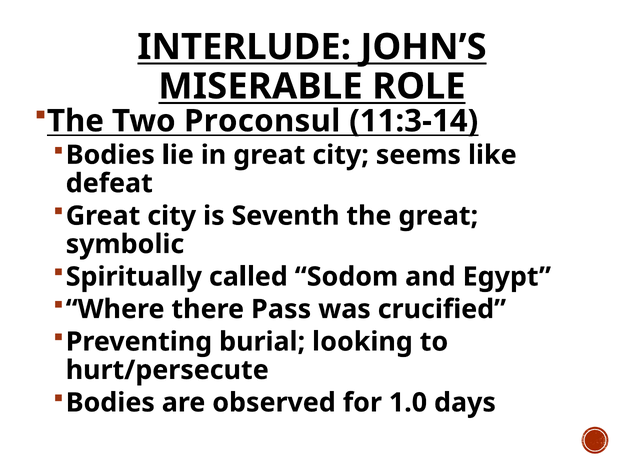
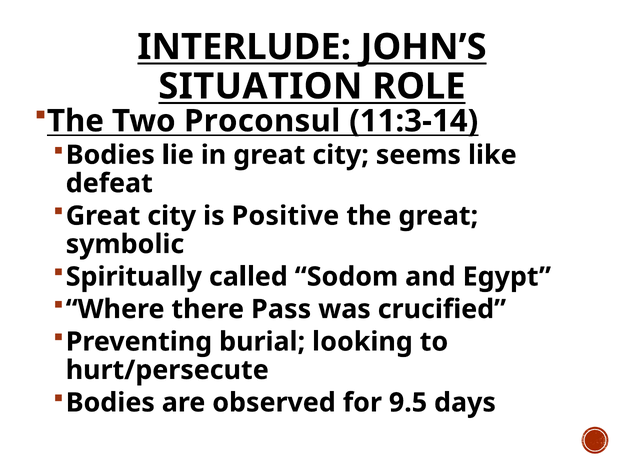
MISERABLE: MISERABLE -> SITUATION
Seventh: Seventh -> Positive
1.0: 1.0 -> 9.5
